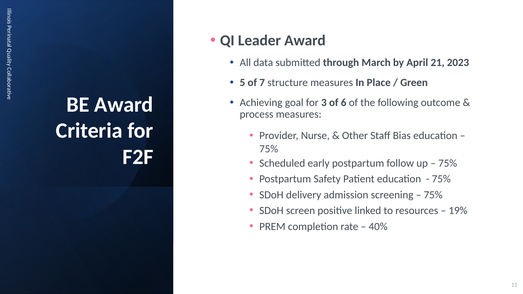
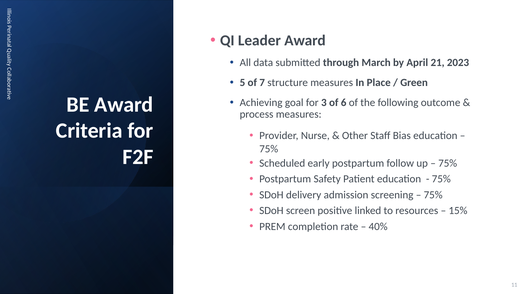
19%: 19% -> 15%
